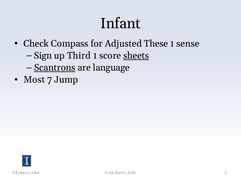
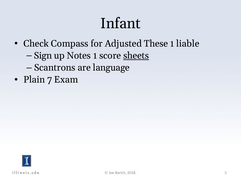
sense: sense -> liable
Third: Third -> Notes
Scantrons underline: present -> none
Most: Most -> Plain
Jump: Jump -> Exam
